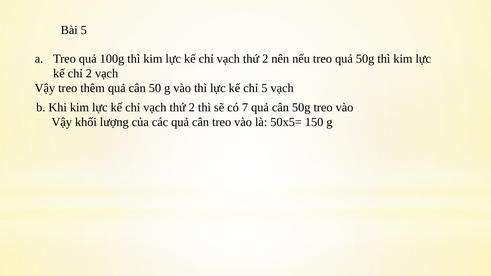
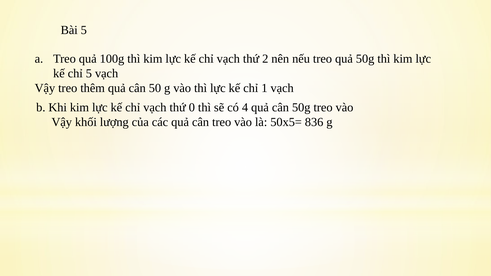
chỉ 2: 2 -> 5
chỉ 5: 5 -> 1
2 at (192, 107): 2 -> 0
7: 7 -> 4
150: 150 -> 836
